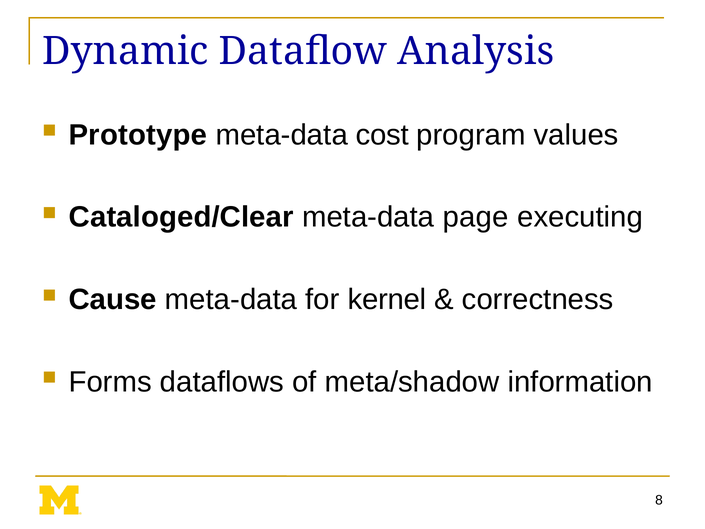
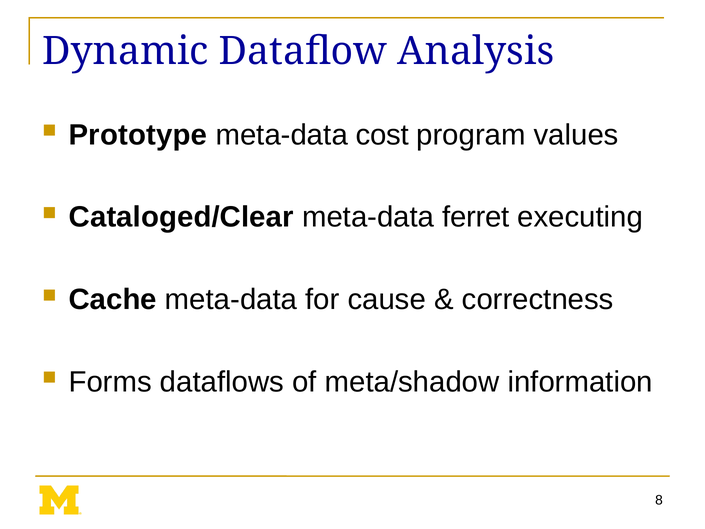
page: page -> ferret
Cause: Cause -> Cache
kernel: kernel -> cause
